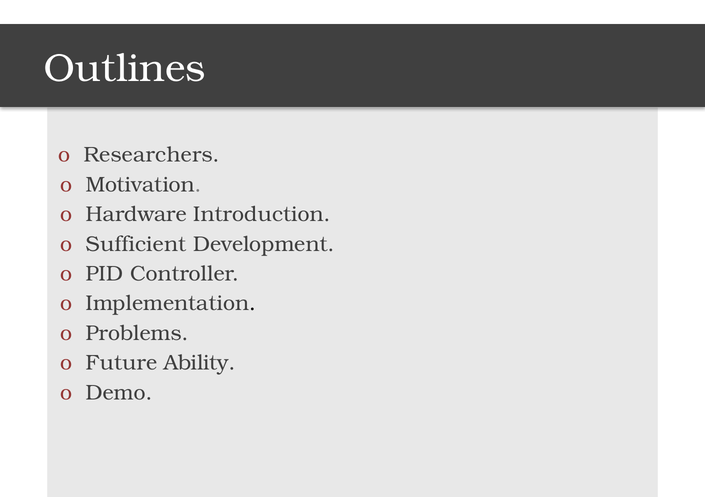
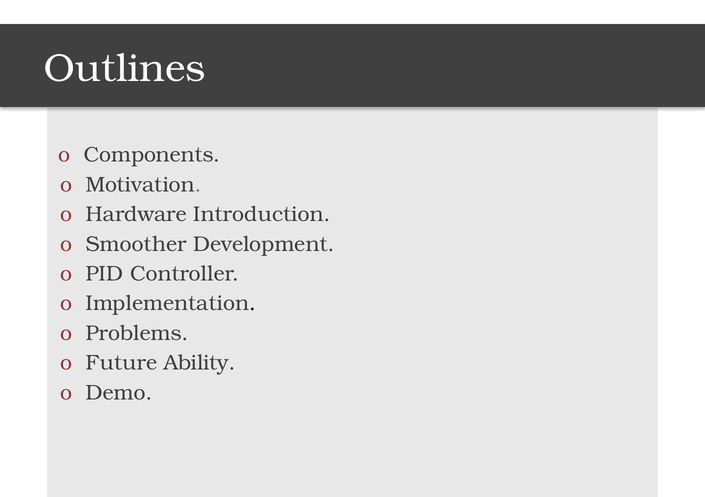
Researchers: Researchers -> Components
Sufficient: Sufficient -> Smoother
